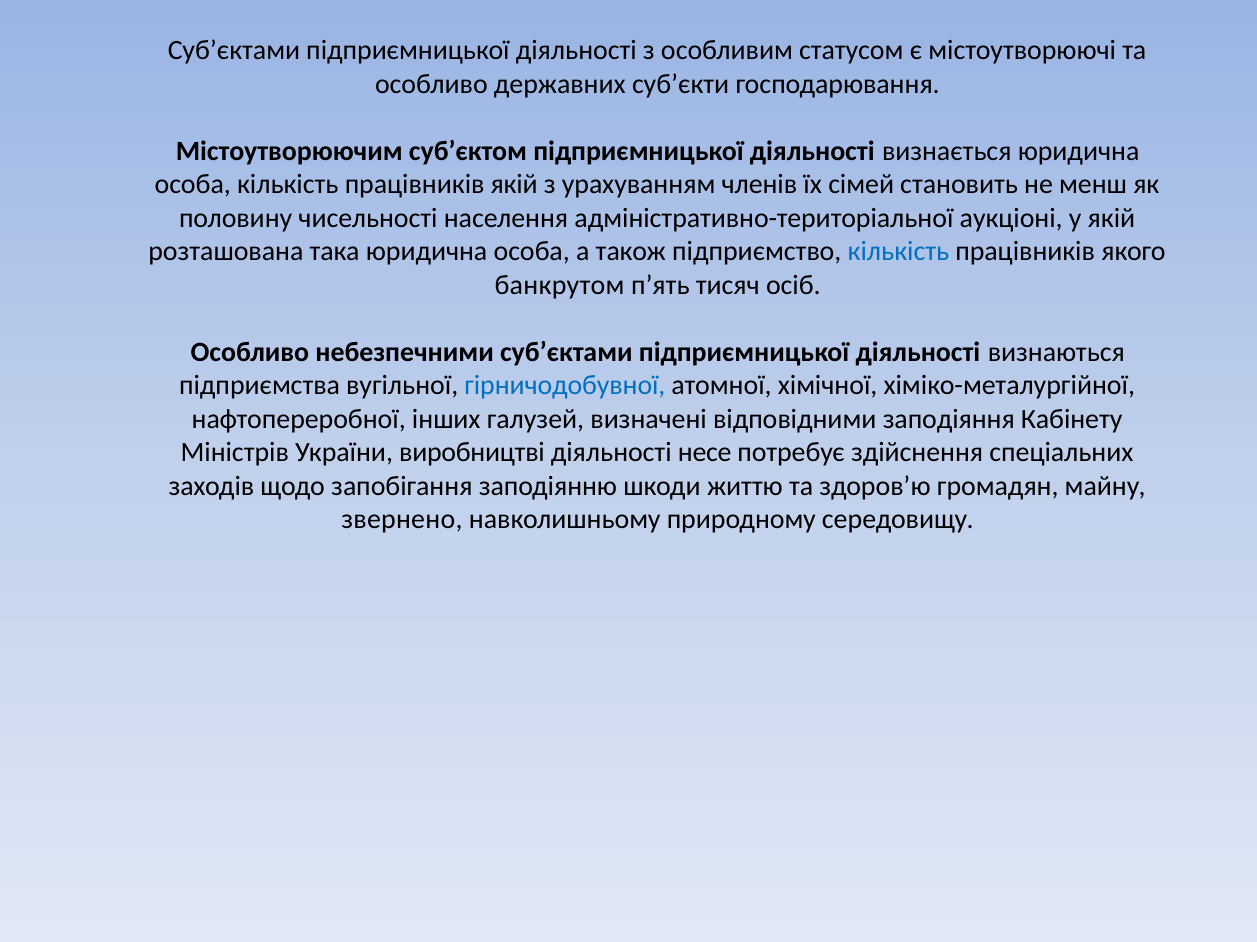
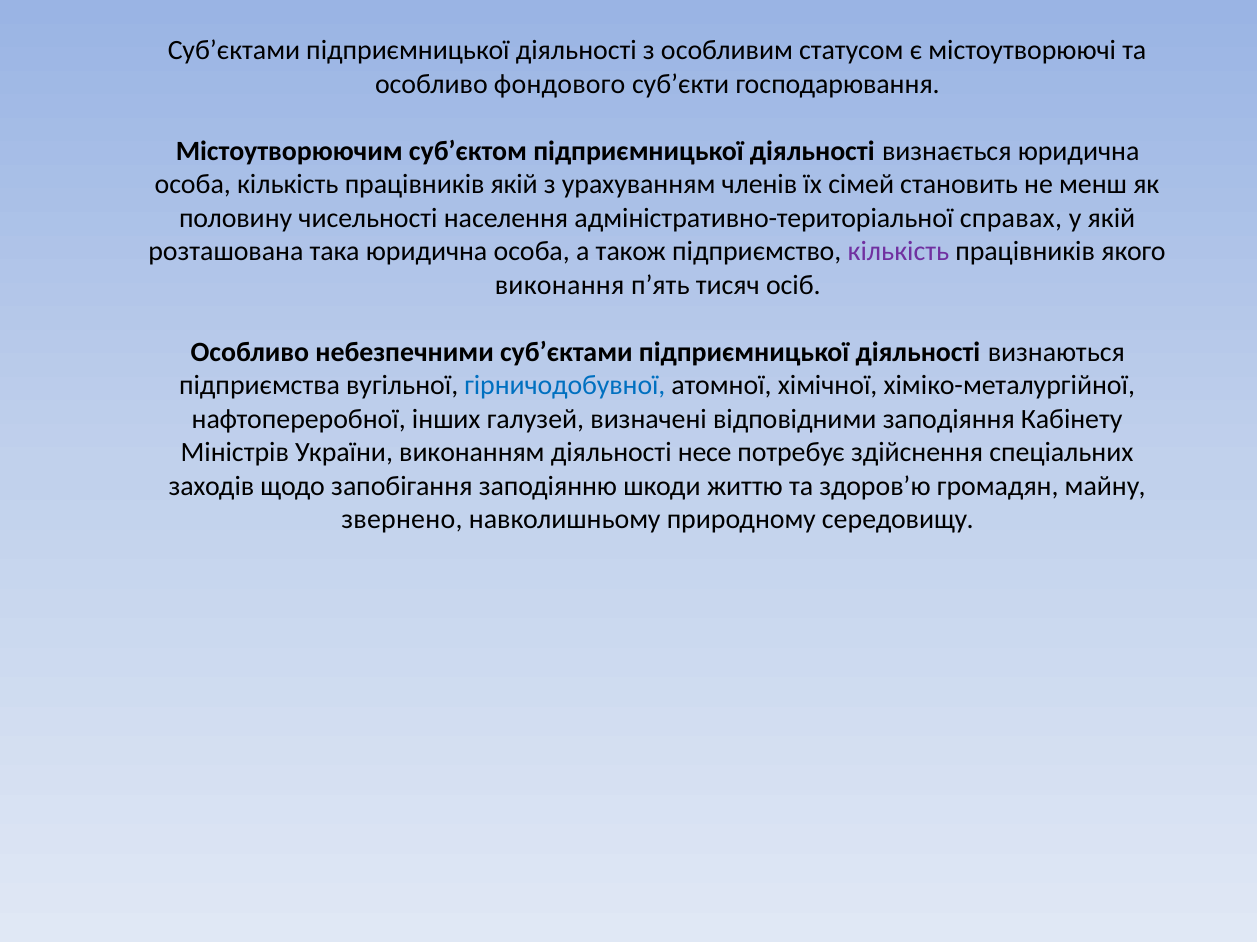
державних: державних -> фондового
аукціоні: аукціоні -> справах
кількість at (898, 252) colour: blue -> purple
банкрутом: банкрутом -> виконання
виробництві: виробництві -> виконанням
